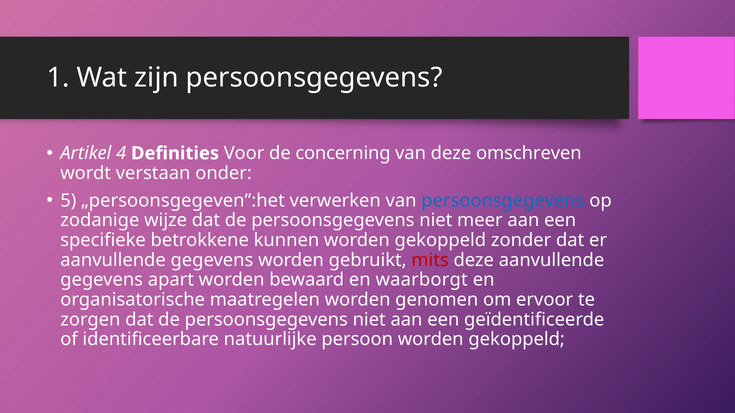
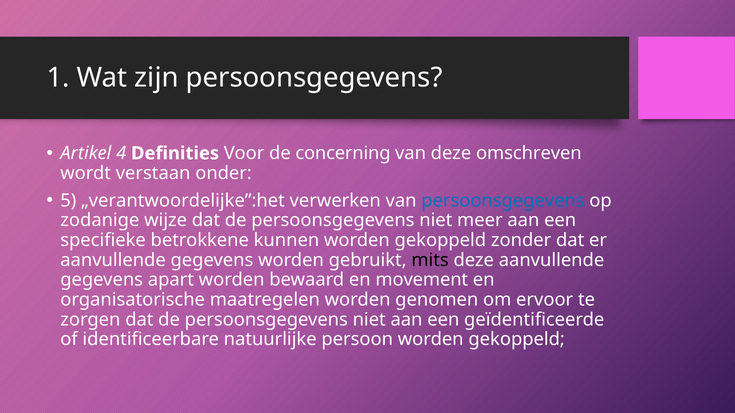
„persoonsgegeven”:het: „persoonsgegeven”:het -> „verantwoordelijke”:het
mits colour: red -> black
waarborgt: waarborgt -> movement
